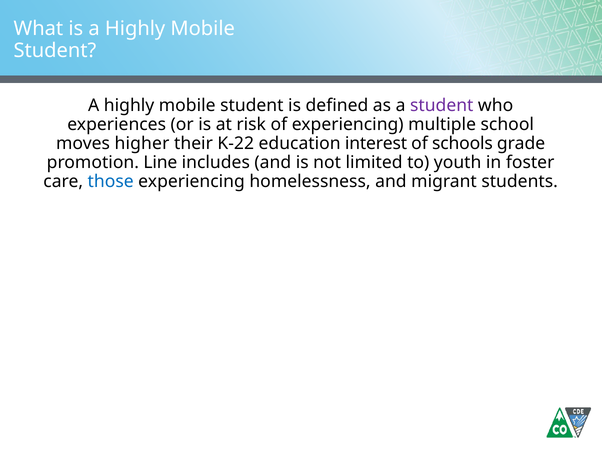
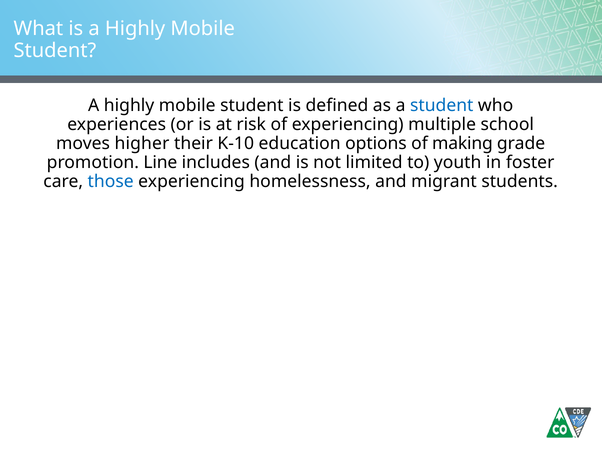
student at (442, 106) colour: purple -> blue
K-22: K-22 -> K-10
interest: interest -> options
schools: schools -> making
